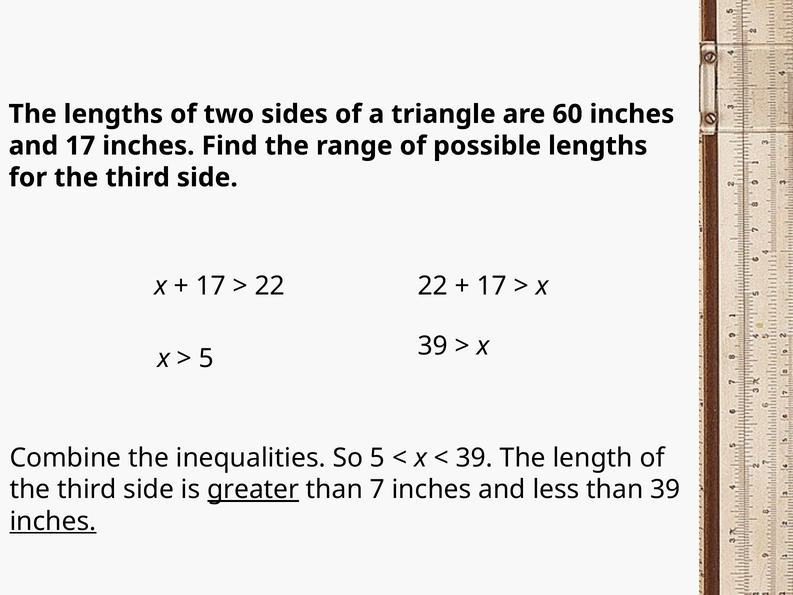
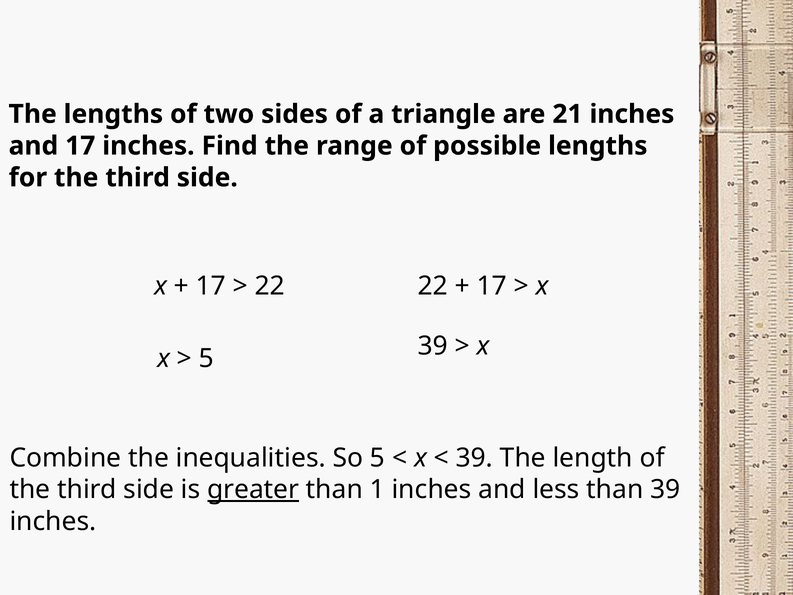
60: 60 -> 21
7: 7 -> 1
inches at (53, 521) underline: present -> none
